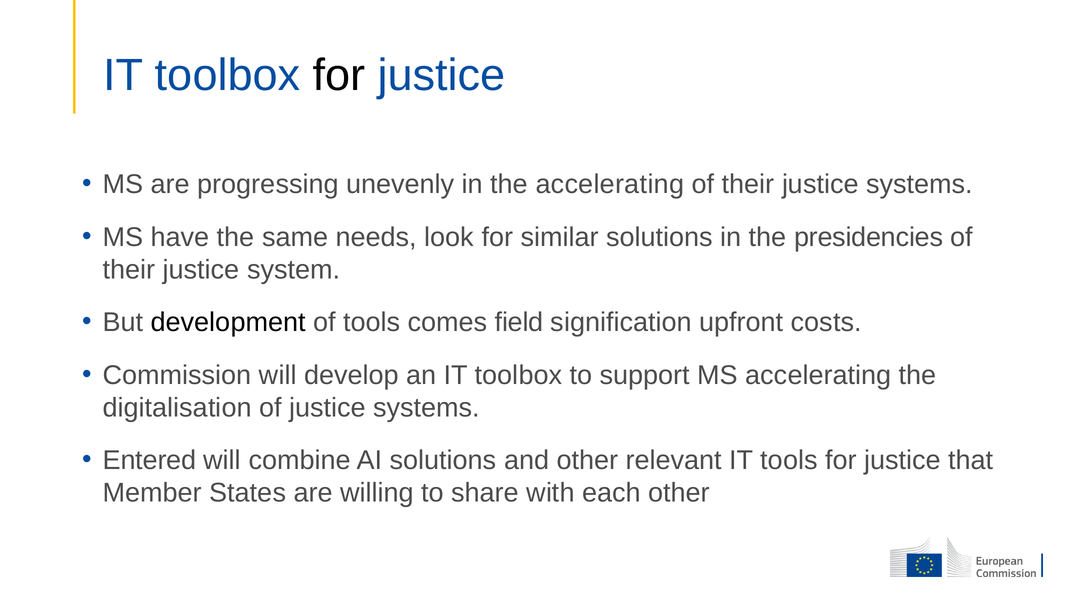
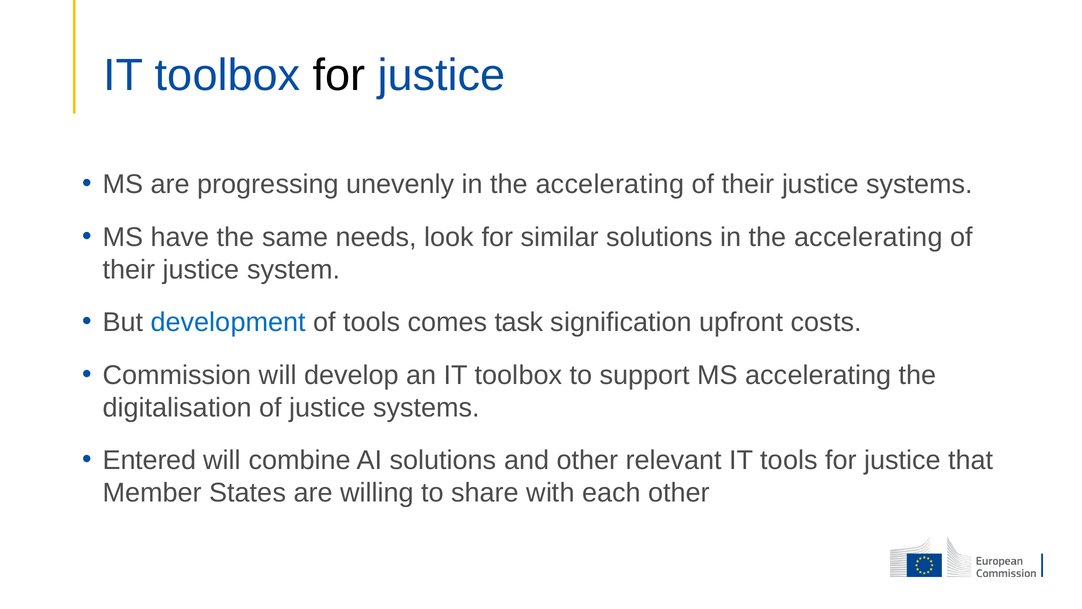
solutions in the presidencies: presidencies -> accelerating
development colour: black -> blue
field: field -> task
